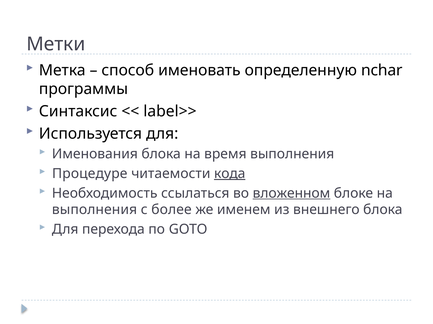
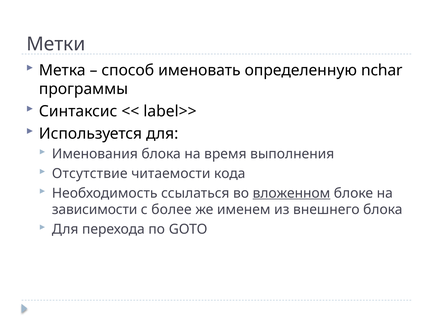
Процедуре: Процедуре -> Отсутствие
кода underline: present -> none
выполнения at (95, 210): выполнения -> зависимости
